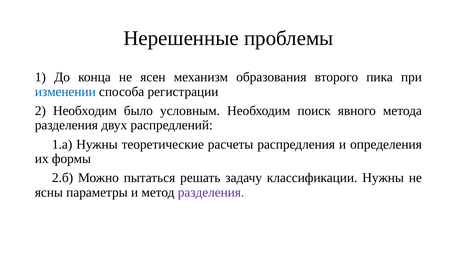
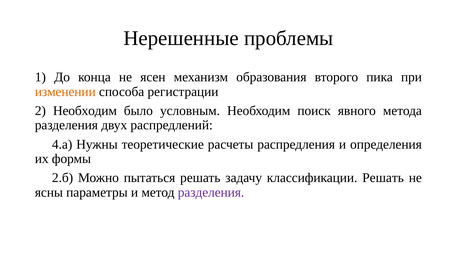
изменении colour: blue -> orange
1.а: 1.а -> 4.а
классификации Нужны: Нужны -> Решать
